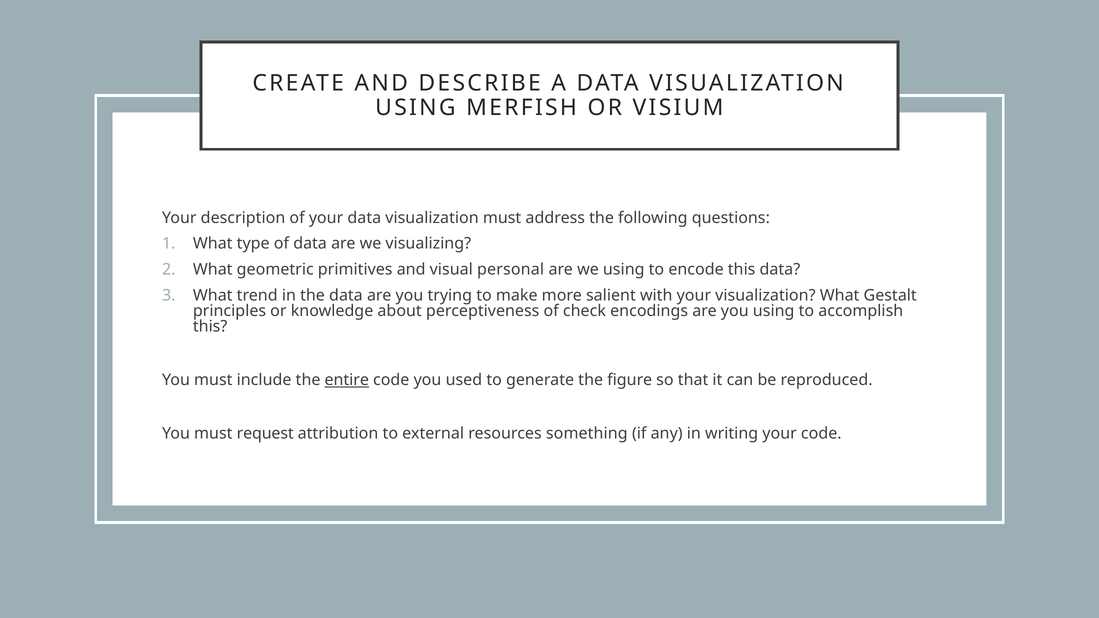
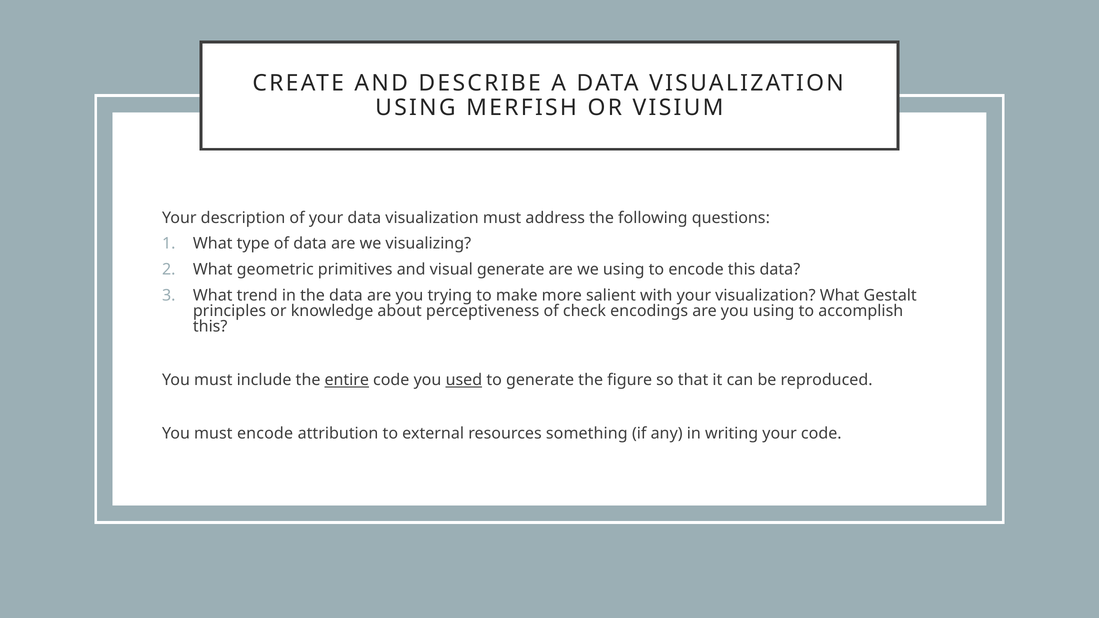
visual personal: personal -> generate
used underline: none -> present
must request: request -> encode
